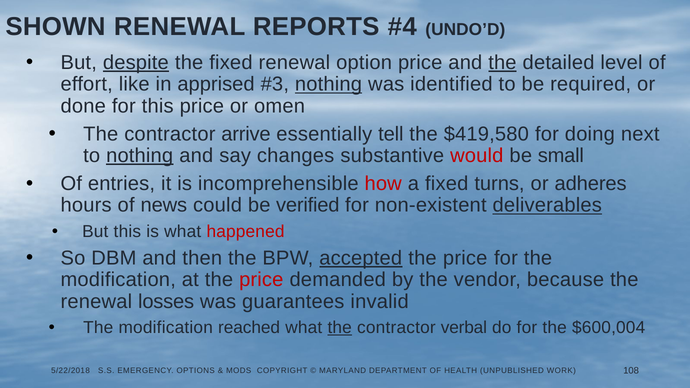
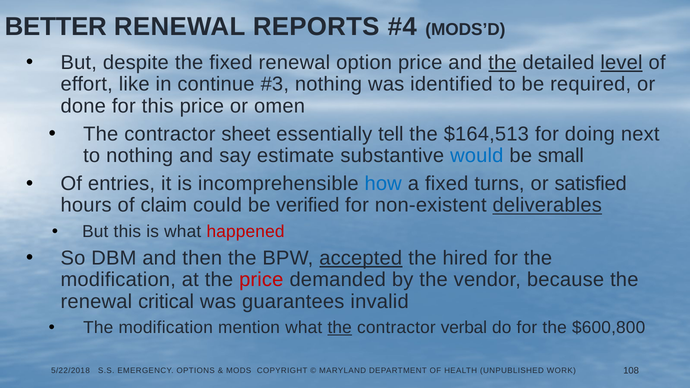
SHOWN: SHOWN -> BETTER
UNDO’D: UNDO’D -> MODS’D
despite underline: present -> none
level underline: none -> present
apprised: apprised -> continue
nothing at (328, 84) underline: present -> none
arrive: arrive -> sheet
$419,580: $419,580 -> $164,513
nothing at (140, 156) underline: present -> none
changes: changes -> estimate
would colour: red -> blue
how colour: red -> blue
adheres: adheres -> satisfied
news: news -> claim
price at (465, 258): price -> hired
losses: losses -> critical
reached: reached -> mention
$600,004: $600,004 -> $600,800
